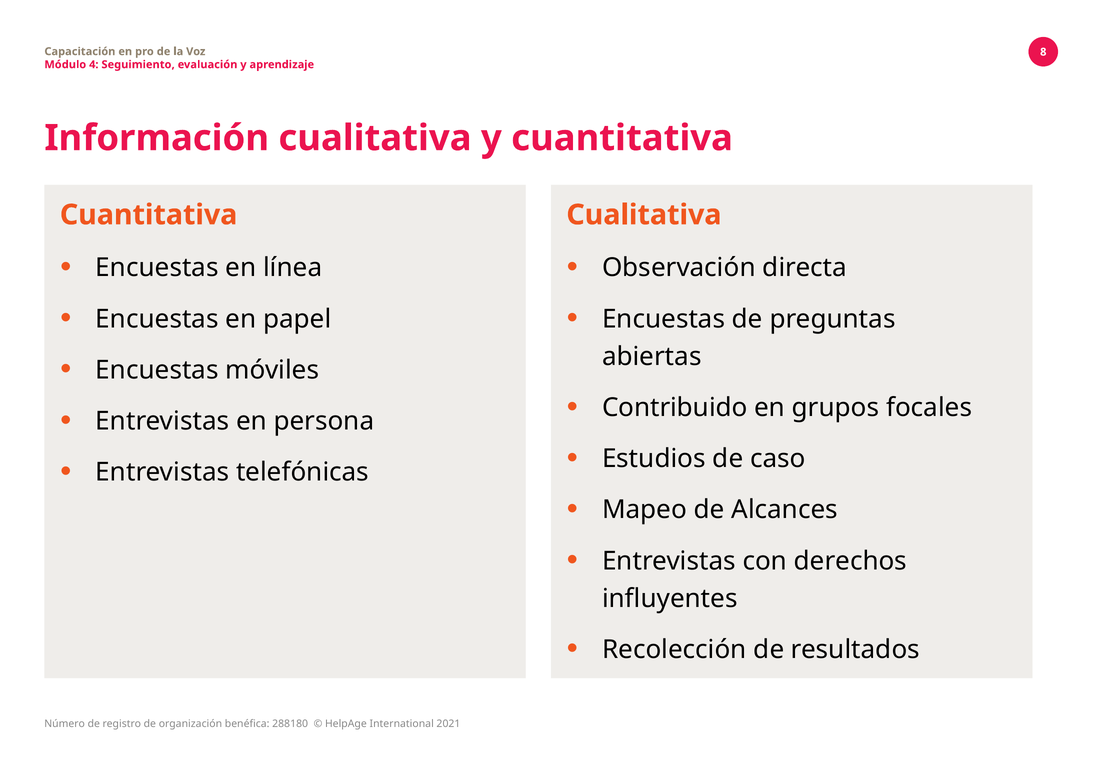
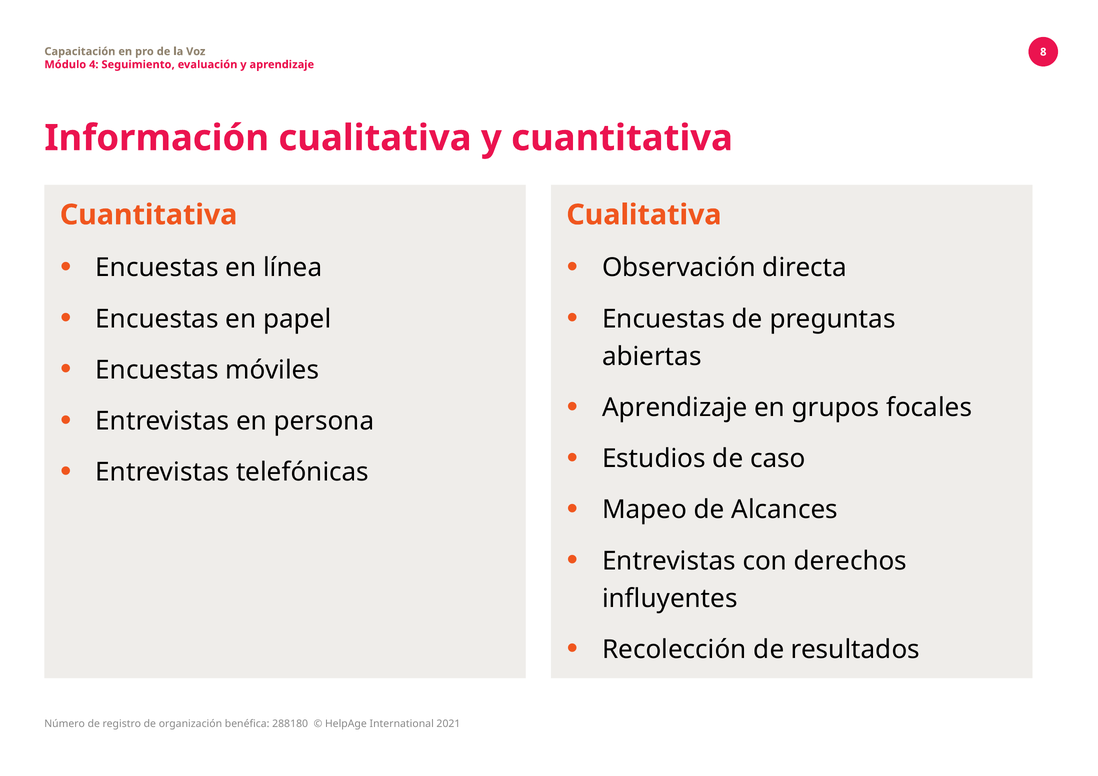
Contribuido at (675, 408): Contribuido -> Aprendizaje
